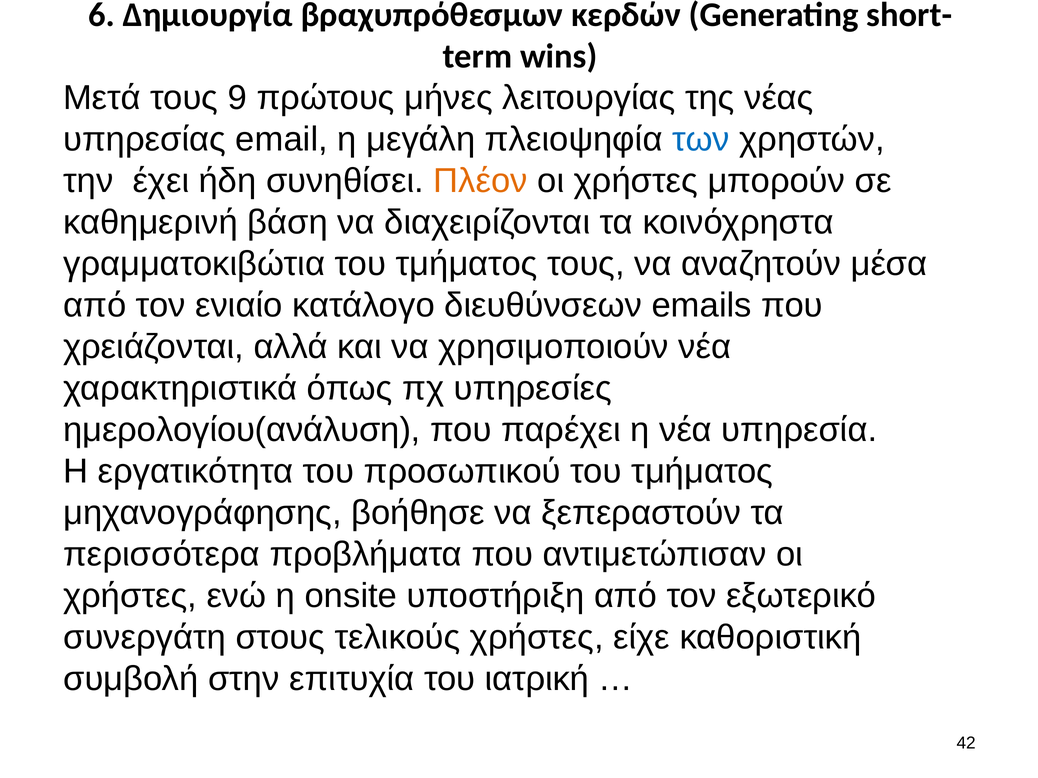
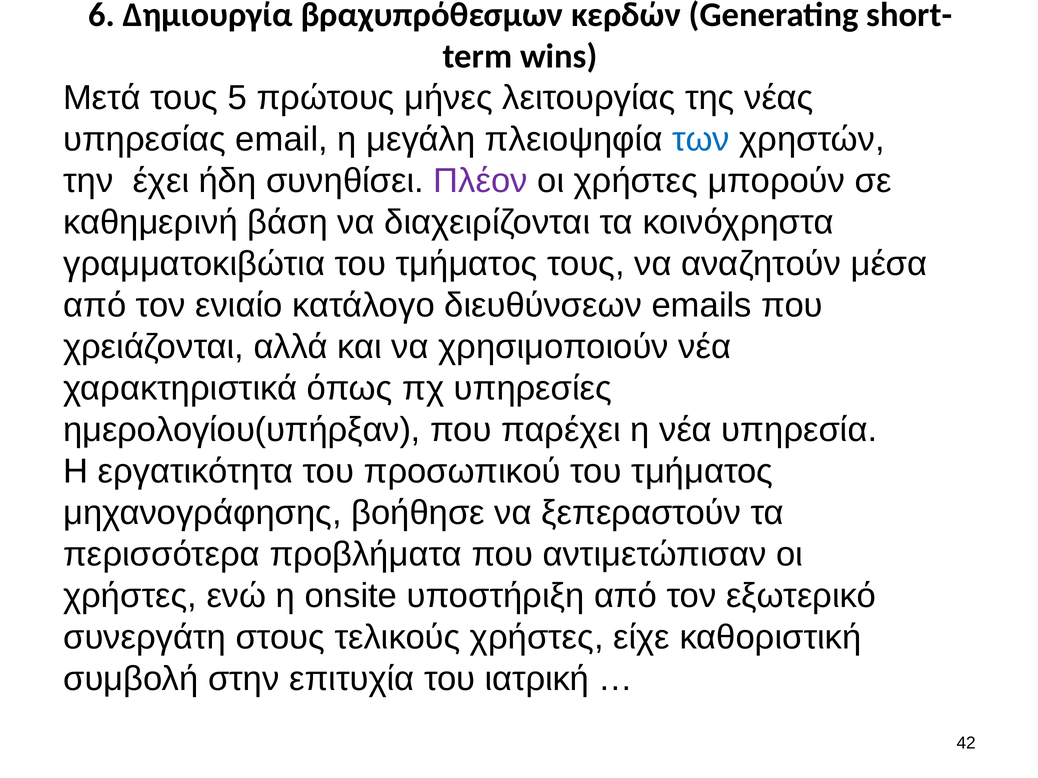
9: 9 -> 5
Πλέον colour: orange -> purple
ημερολογίου(ανάλυση: ημερολογίου(ανάλυση -> ημερολογίου(υπήρξαν
